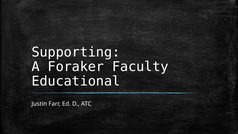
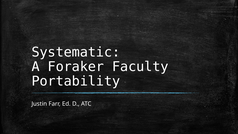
Supporting: Supporting -> Systematic
Educational: Educational -> Portability
